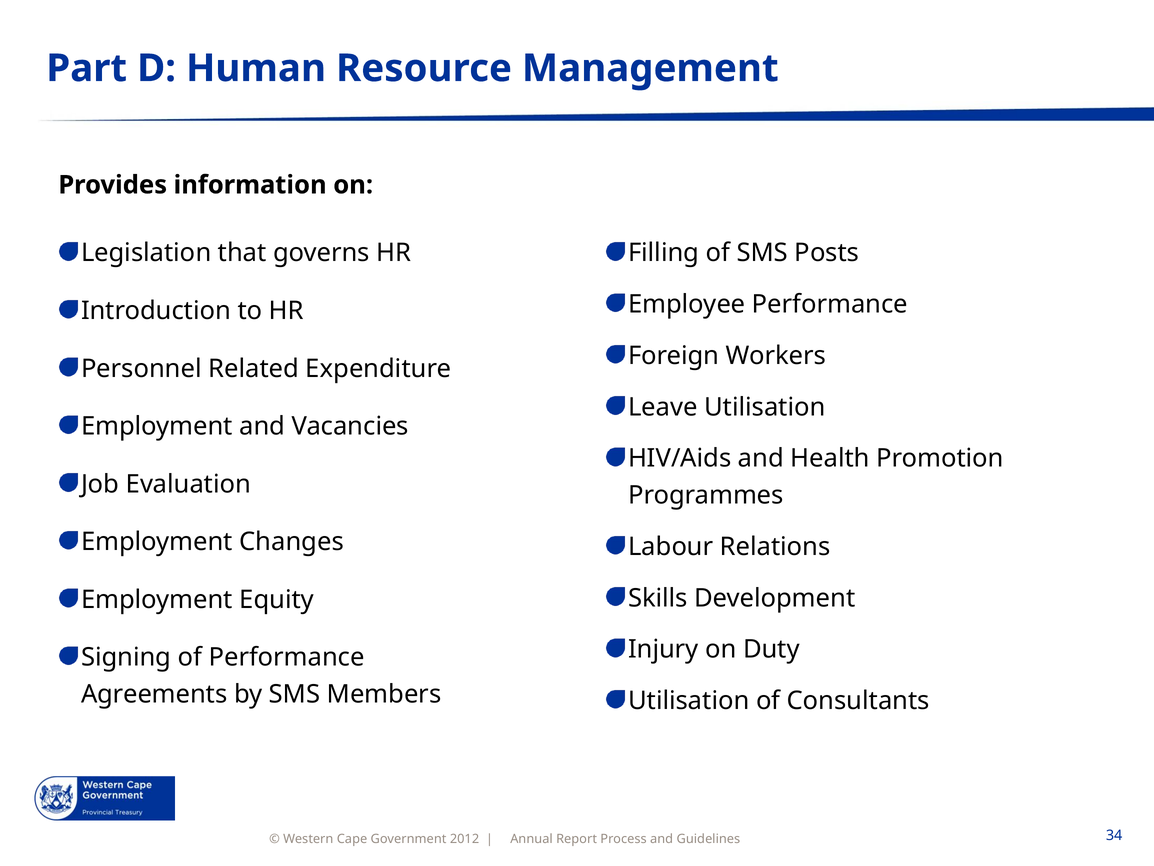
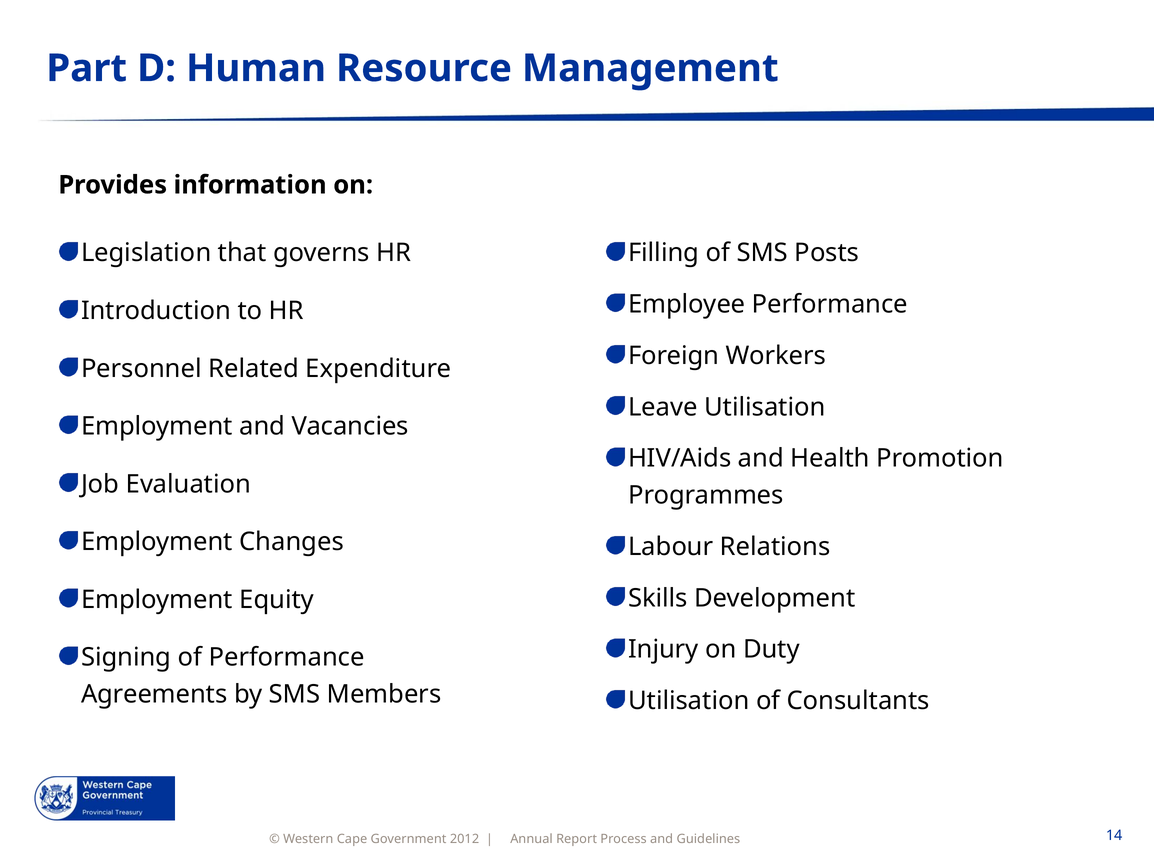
34: 34 -> 14
